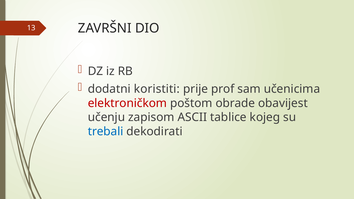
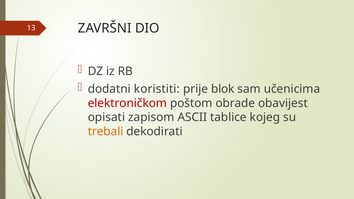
prof: prof -> blok
učenju: učenju -> opisati
trebali colour: blue -> orange
